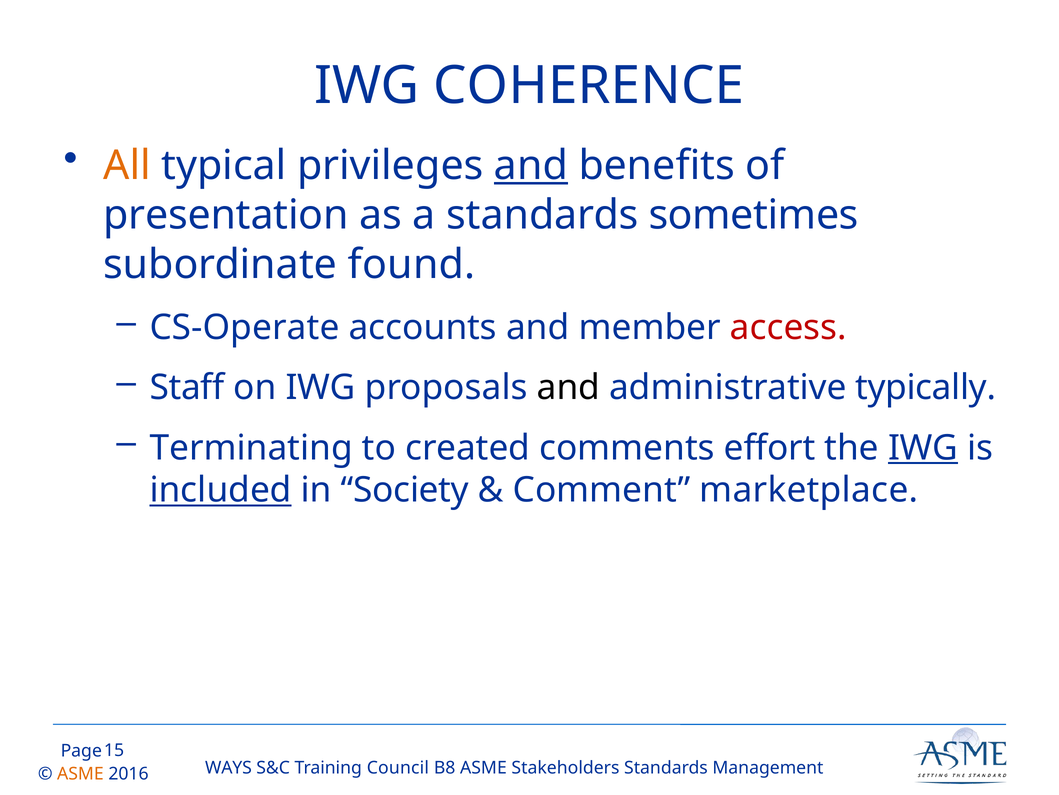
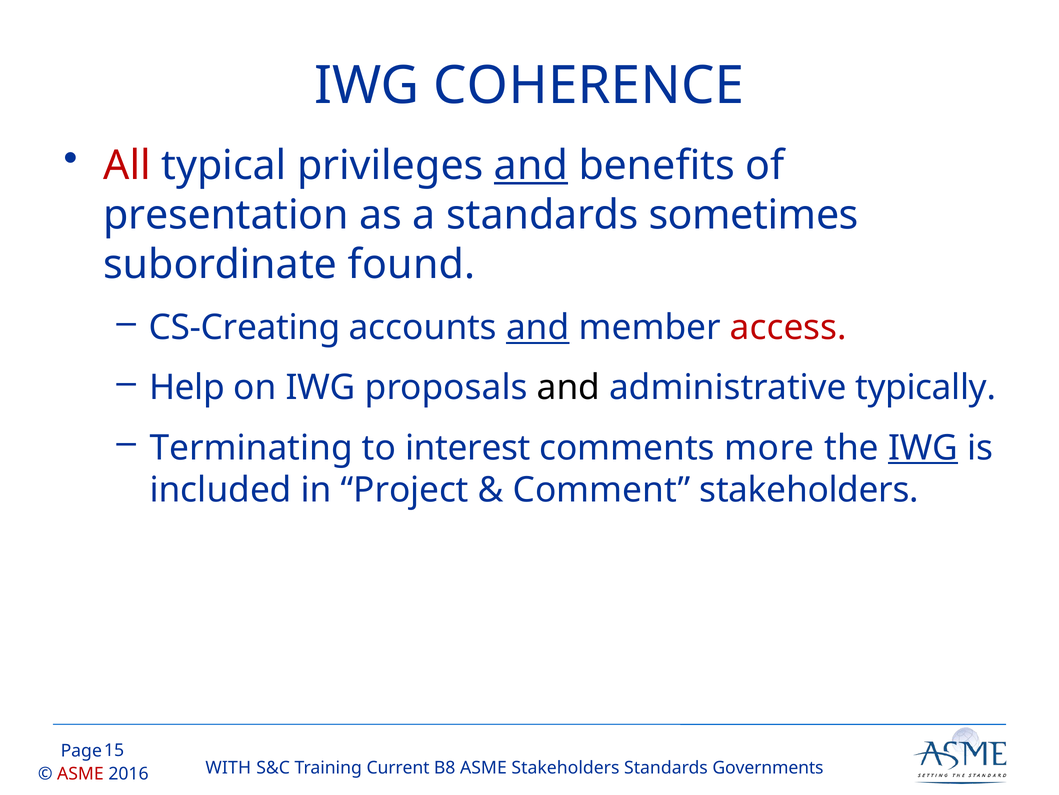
All colour: orange -> red
CS-Operate: CS-Operate -> CS-Creating
and at (538, 327) underline: none -> present
Staff: Staff -> Help
created: created -> interest
effort: effort -> more
included underline: present -> none
Society: Society -> Project
Comment marketplace: marketplace -> stakeholders
ASME at (80, 773) colour: orange -> red
WAYS: WAYS -> WITH
Council: Council -> Current
Management: Management -> Governments
